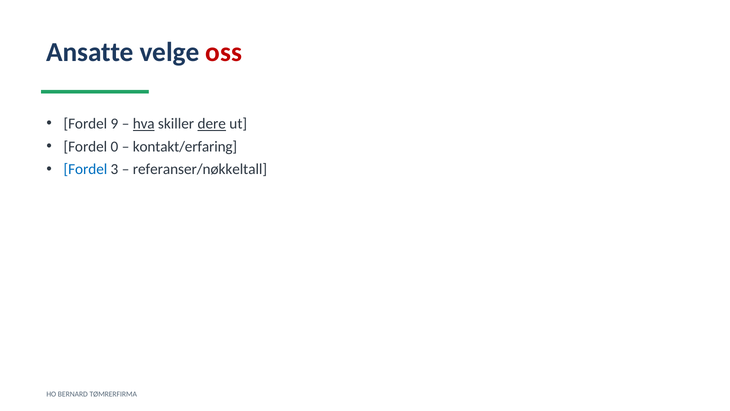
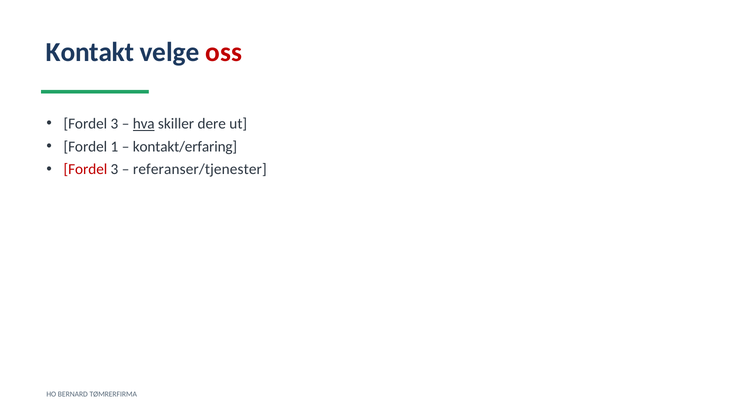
Ansatte: Ansatte -> Kontakt
9 at (114, 124): 9 -> 3
dere underline: present -> none
0: 0 -> 1
Fordel at (85, 169) colour: blue -> red
referanser/nøkkeltall: referanser/nøkkeltall -> referanser/tjenester
